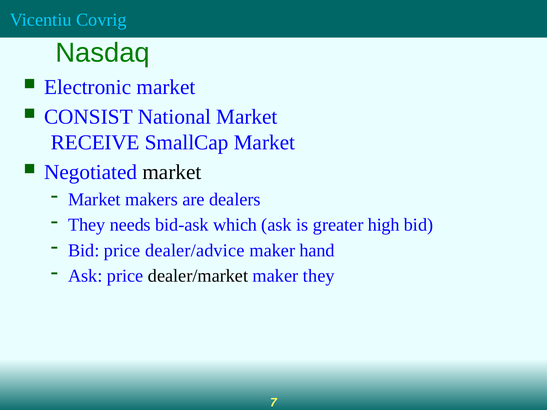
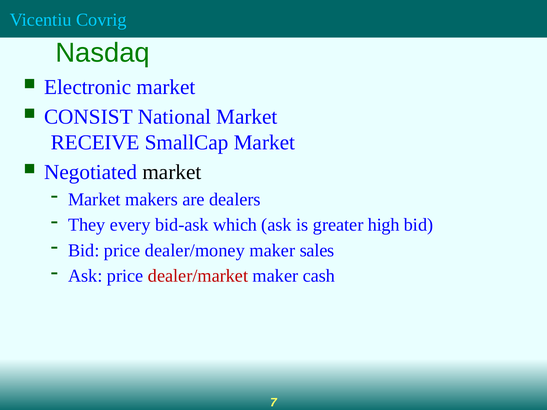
needs: needs -> every
dealer/advice: dealer/advice -> dealer/money
hand: hand -> sales
dealer/market colour: black -> red
maker they: they -> cash
